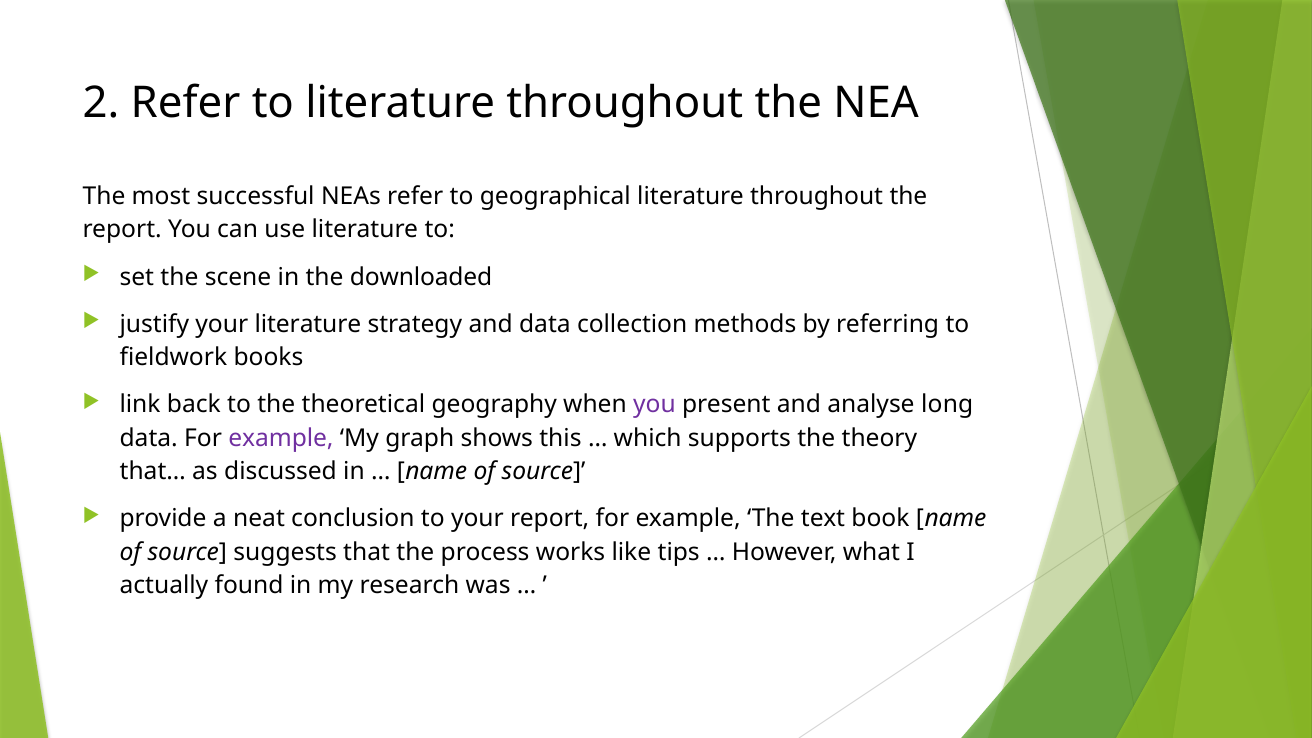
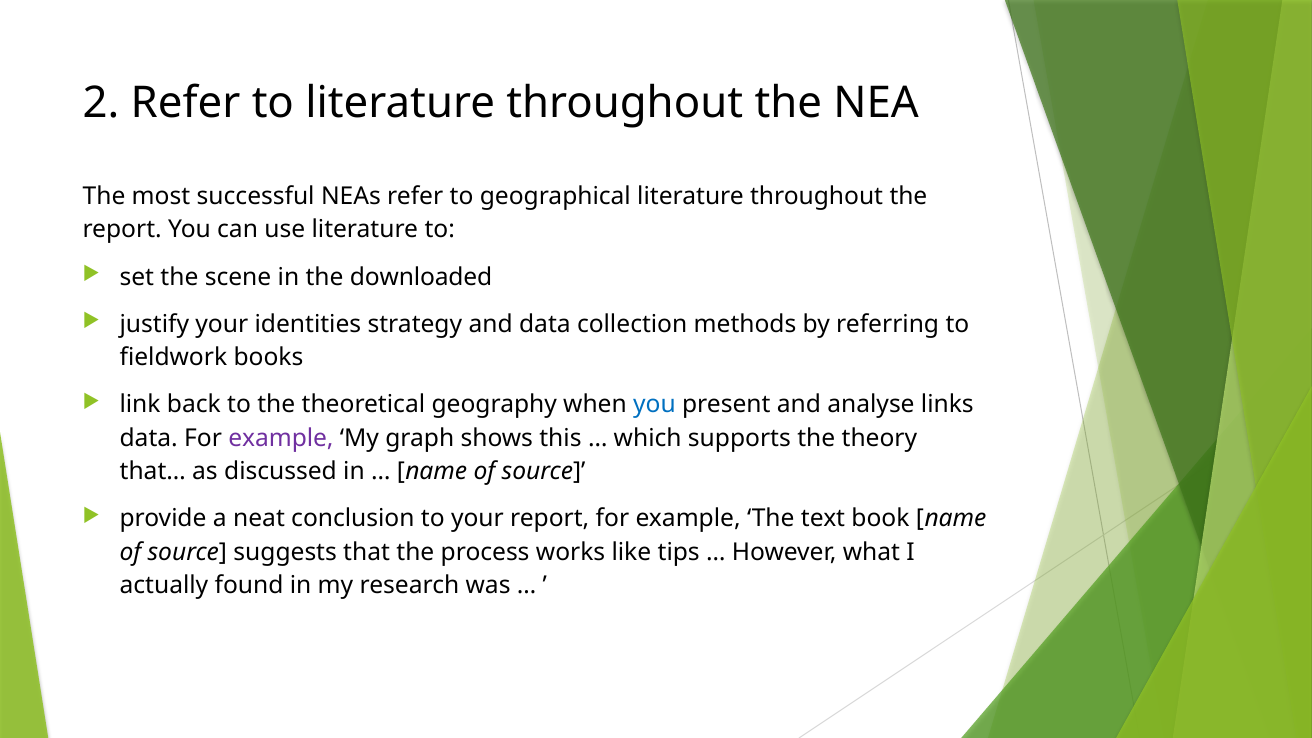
your literature: literature -> identities
you at (654, 405) colour: purple -> blue
long: long -> links
